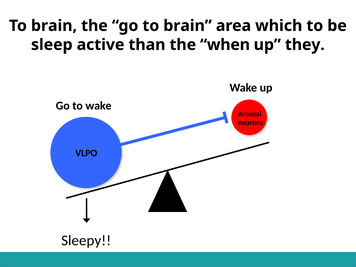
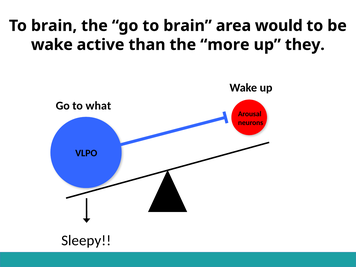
which: which -> would
sleep at (52, 45): sleep -> wake
when: when -> more
to wake: wake -> what
